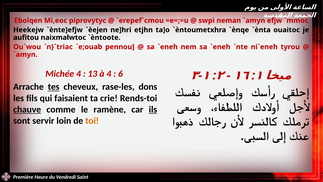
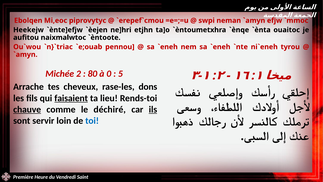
Michée 4: 4 -> 2
13: 13 -> 80
à 4: 4 -> 0
6: 6 -> 5
tes underline: present -> none
faisaient underline: none -> present
crie: crie -> lieu
ramène: ramène -> déchiré
toi colour: orange -> blue
